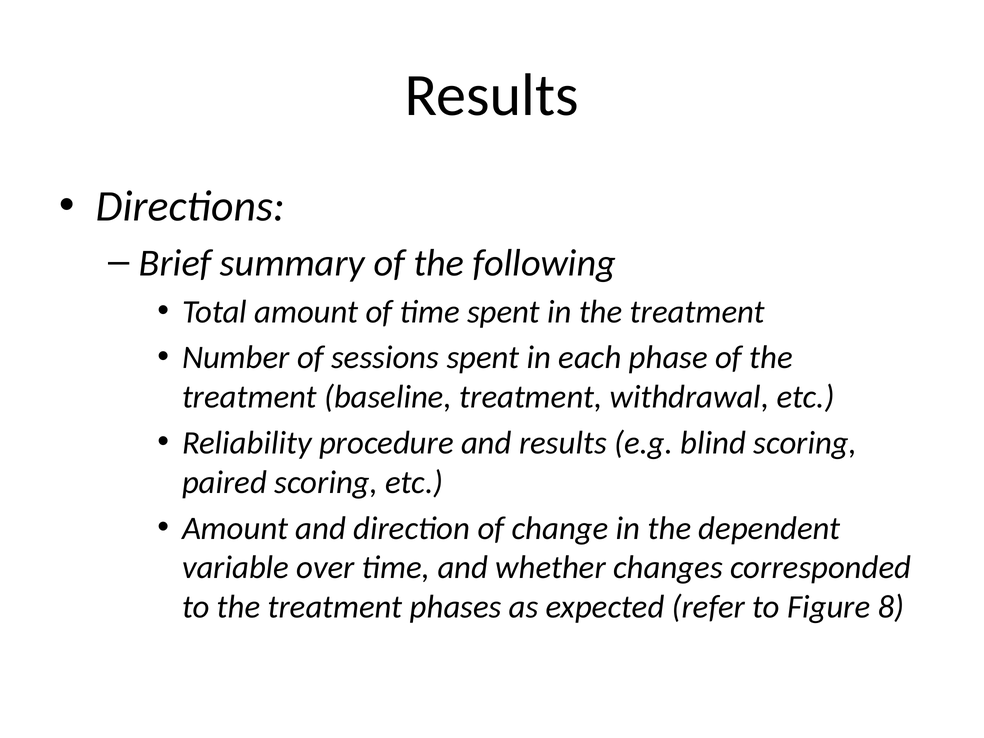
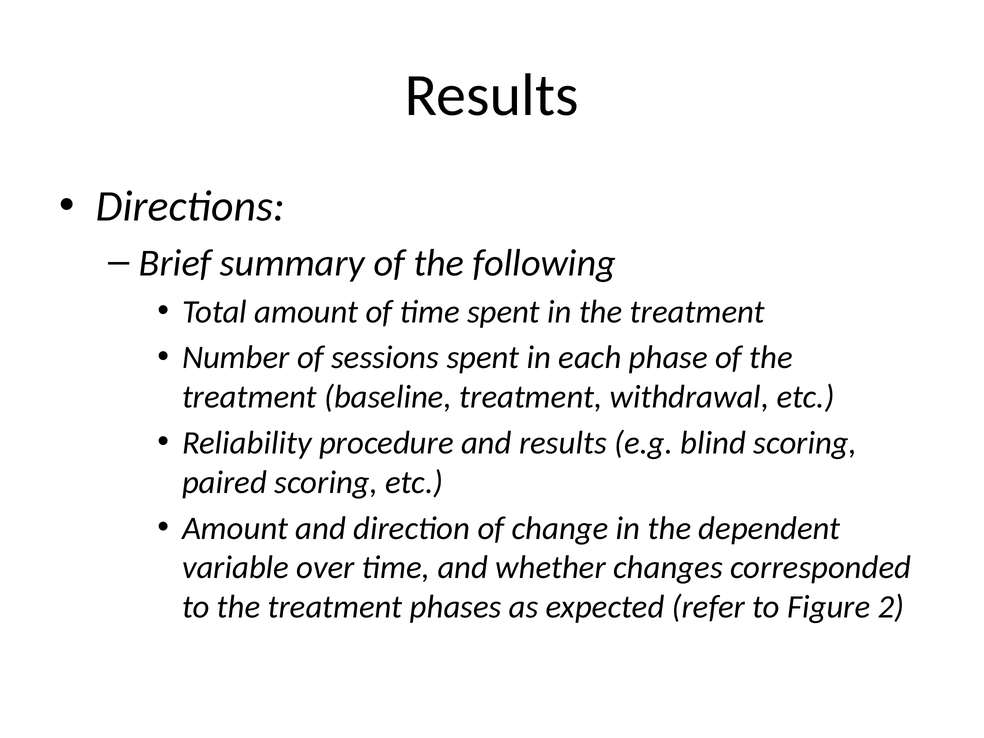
8: 8 -> 2
